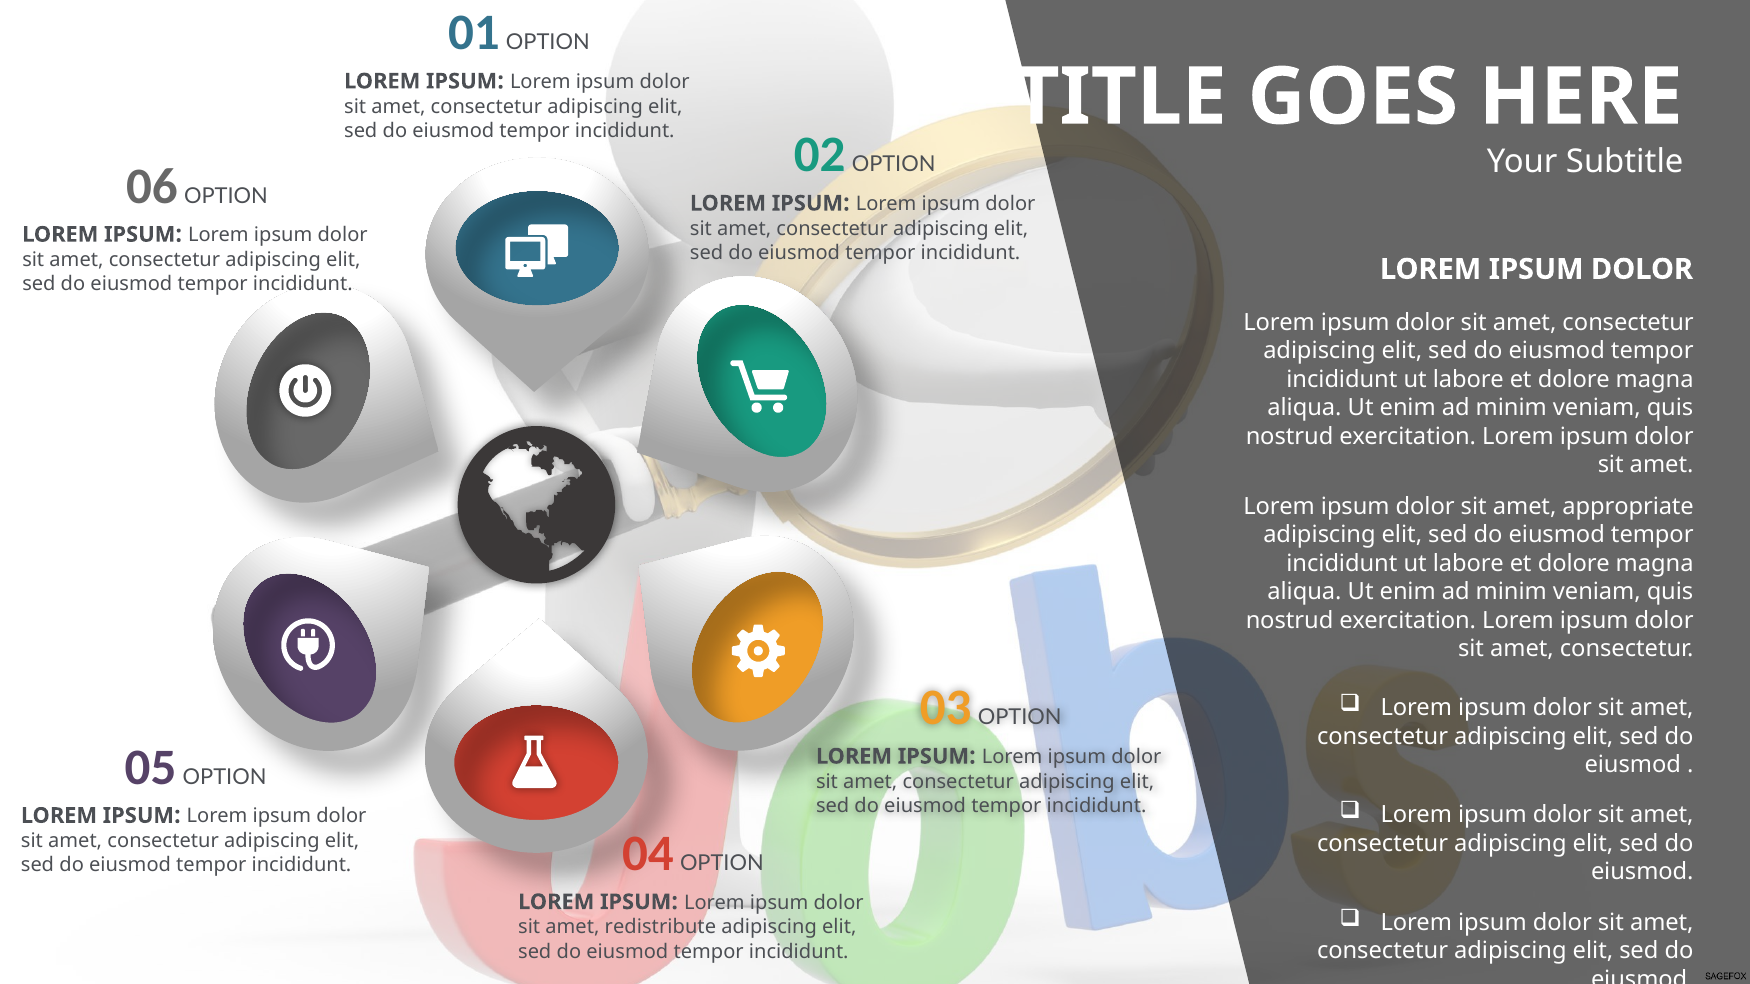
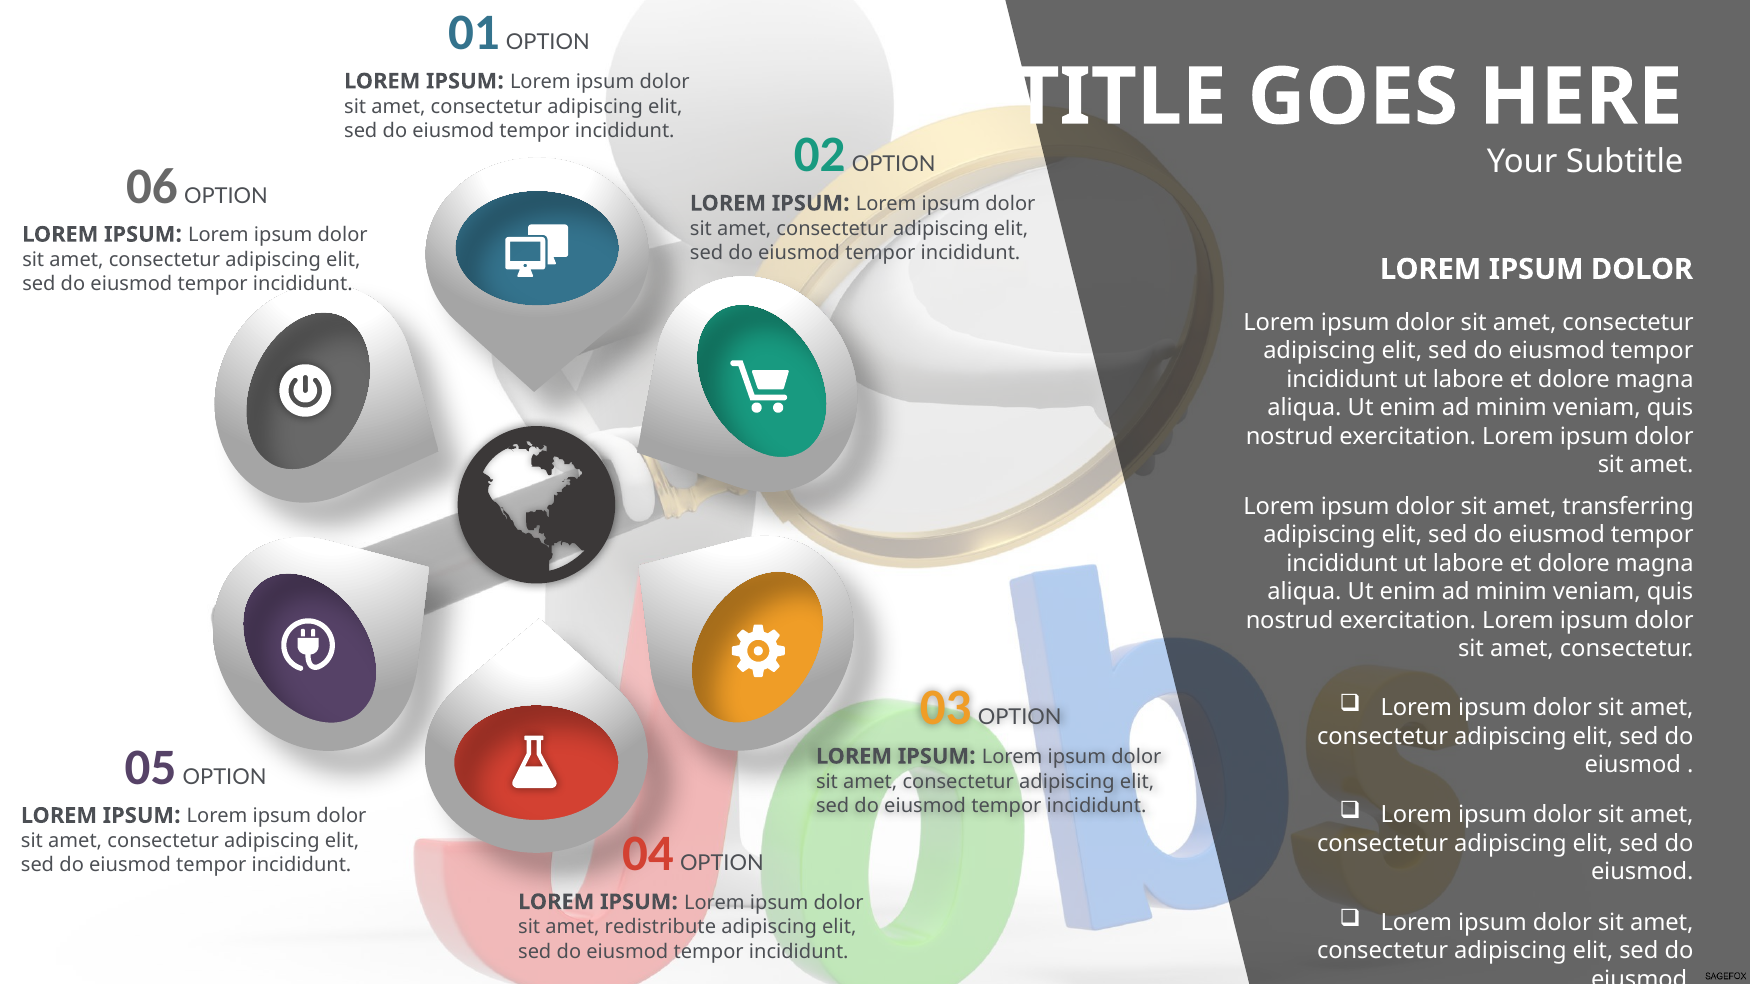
appropriate: appropriate -> transferring
